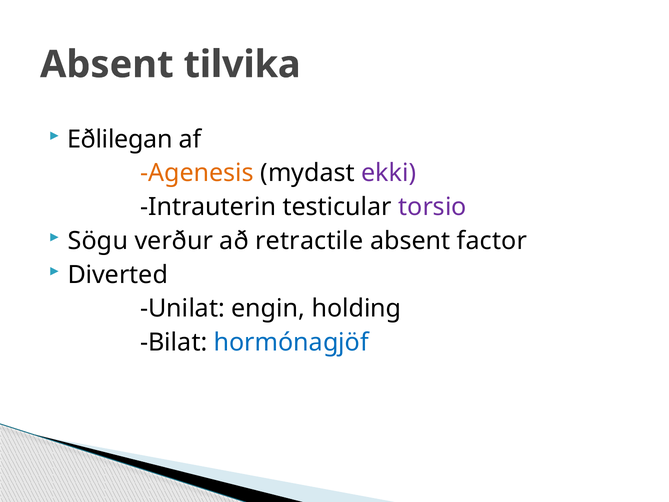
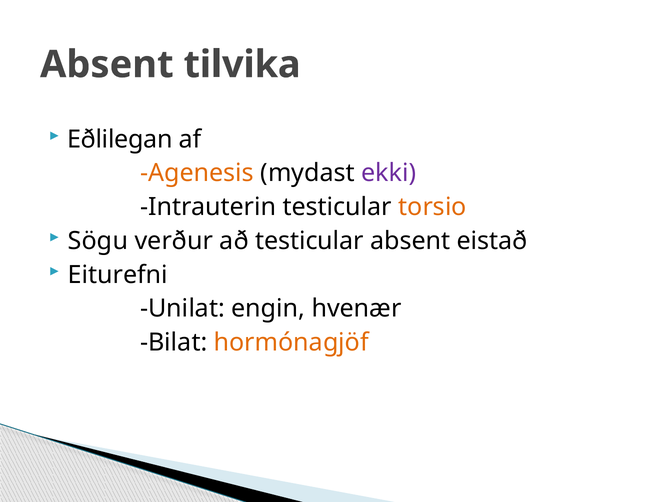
torsio colour: purple -> orange
að retractile: retractile -> testicular
factor: factor -> eistað
Diverted: Diverted -> Eiturefni
holding: holding -> hvenær
hormónagjöf colour: blue -> orange
